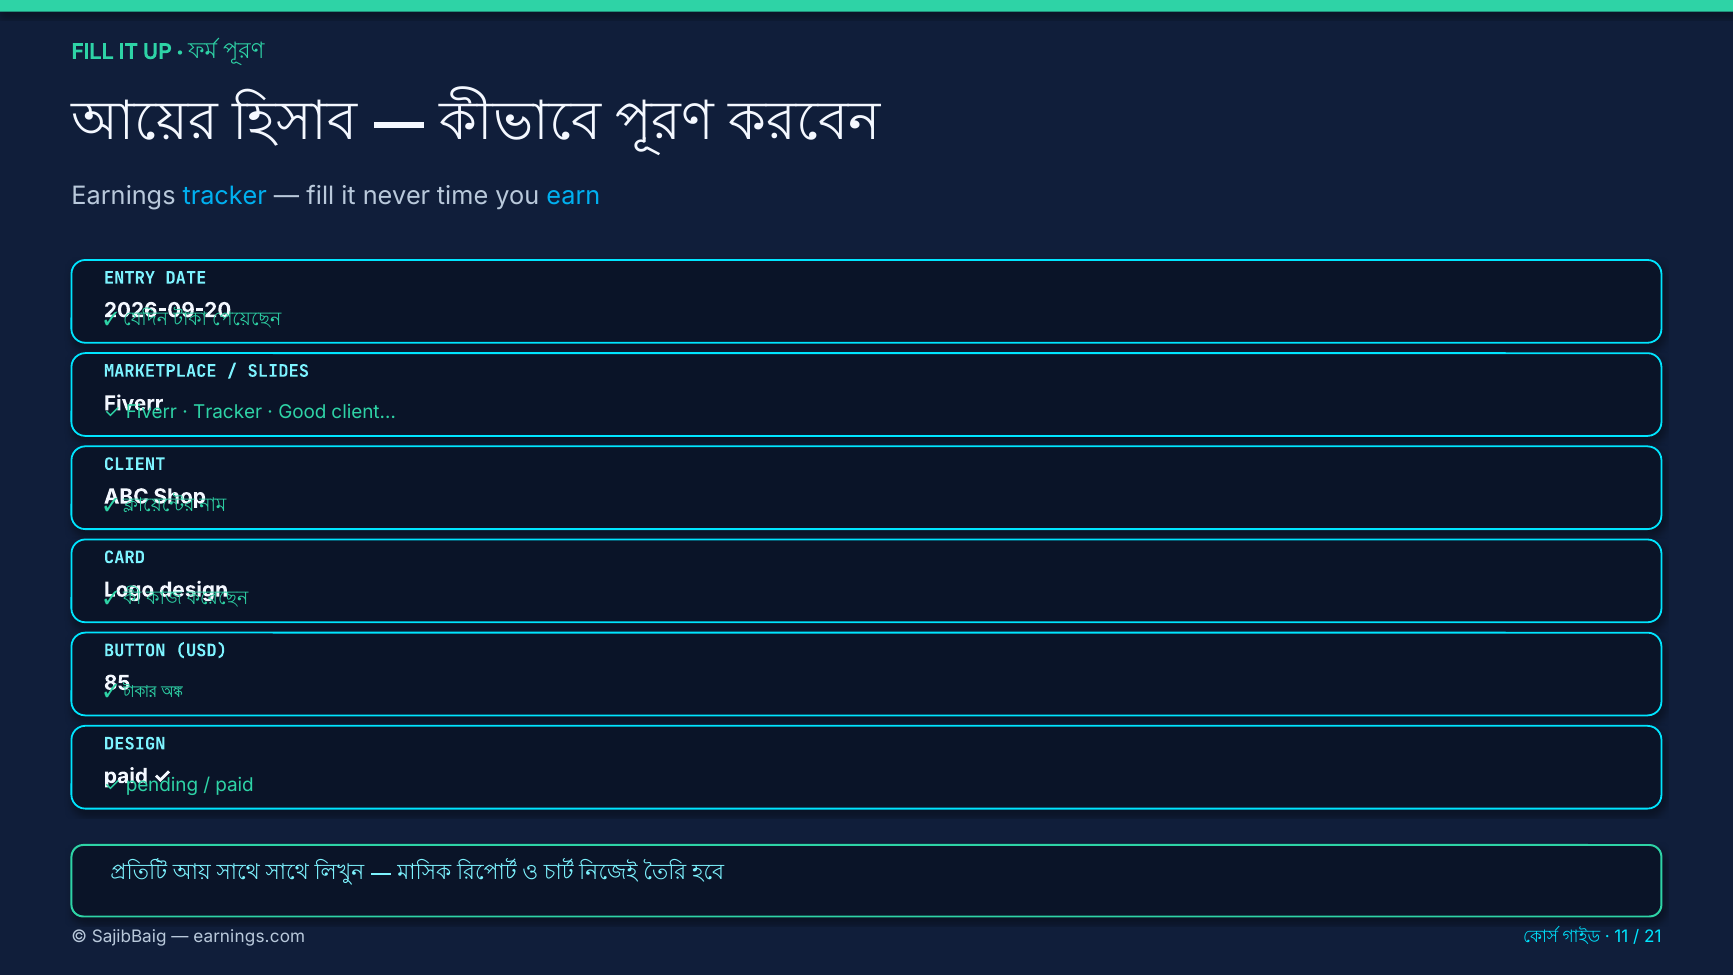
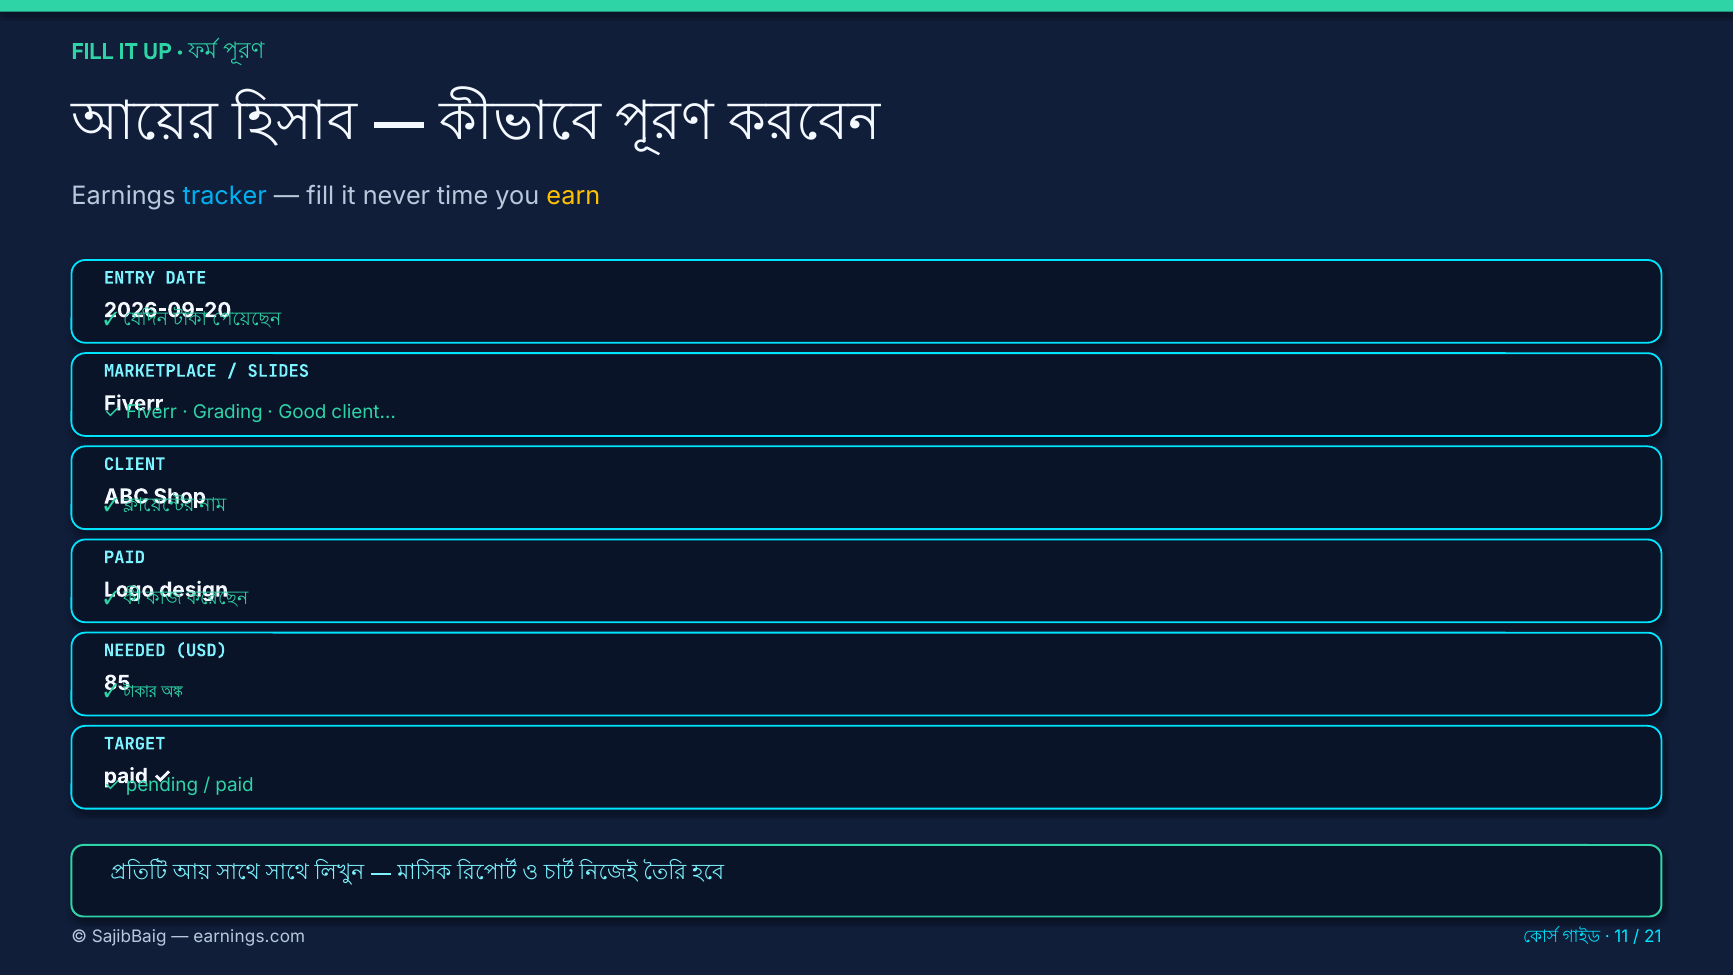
earn colour: light blue -> yellow
Tracker at (228, 412): Tracker -> Grading
CARD at (124, 557): CARD -> PAID
BUTTON: BUTTON -> NEEDED
DESIGN at (135, 744): DESIGN -> TARGET
